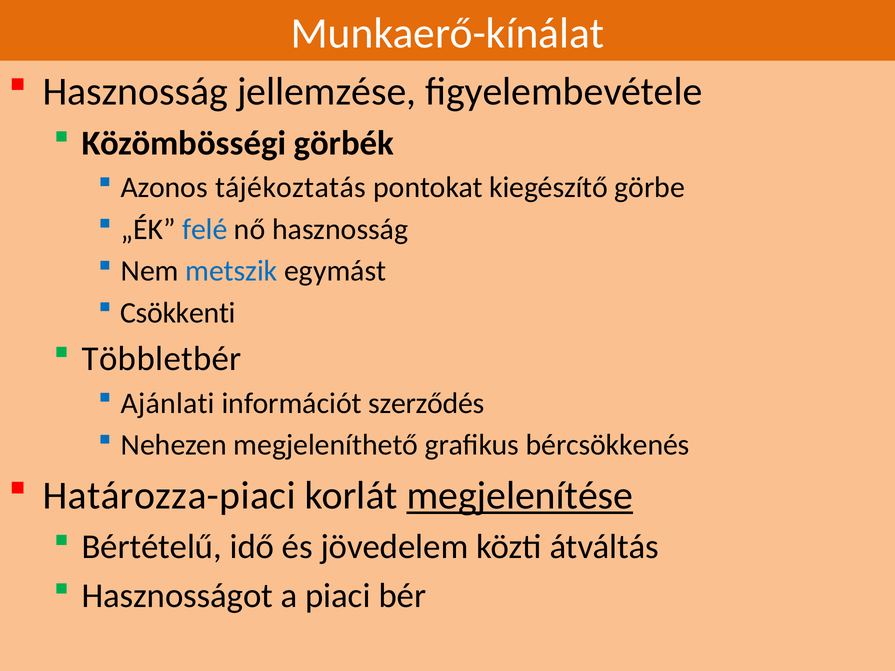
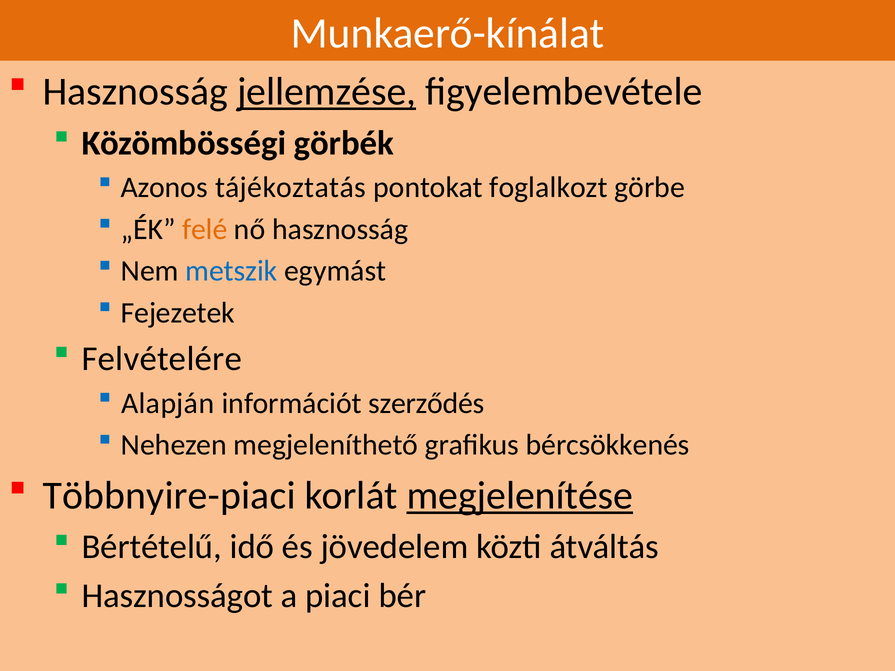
jellemzése underline: none -> present
kiegészítő: kiegészítő -> foglalkozt
felé colour: blue -> orange
Csökkenti: Csökkenti -> Fejezetek
Többletbér: Többletbér -> Felvételére
Ajánlati: Ajánlati -> Alapján
Határozza-piaci: Határozza-piaci -> Többnyire-piaci
